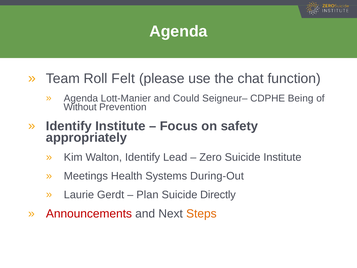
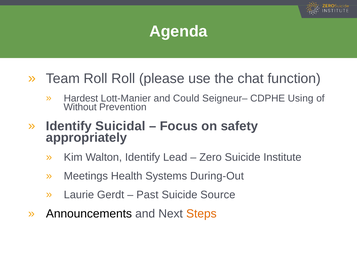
Roll Felt: Felt -> Roll
Agenda at (81, 98): Agenda -> Hardest
Being: Being -> Using
Identify Institute: Institute -> Suicidal
Plan: Plan -> Past
Directly: Directly -> Source
Announcements colour: red -> black
